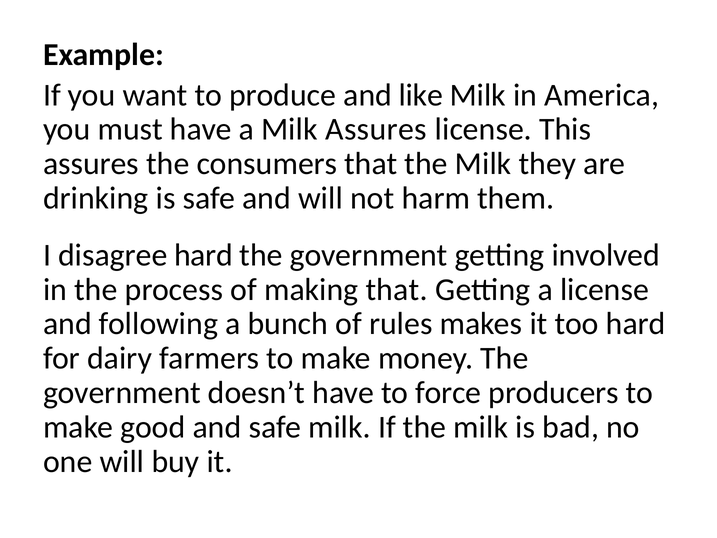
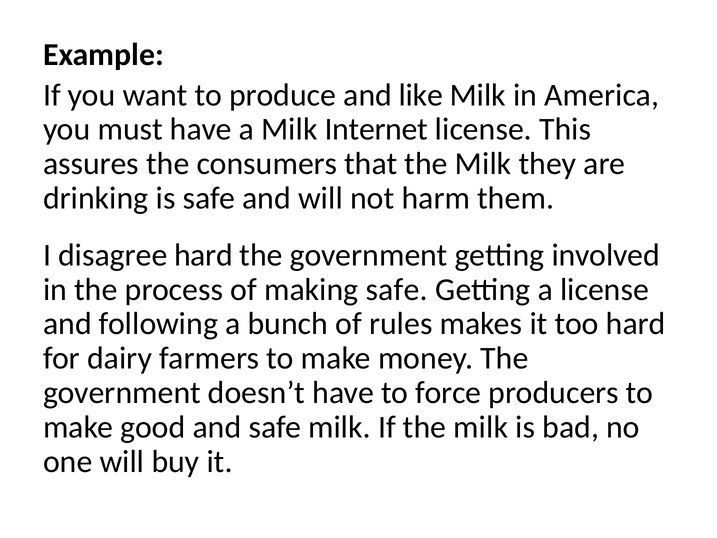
Milk Assures: Assures -> Internet
making that: that -> safe
